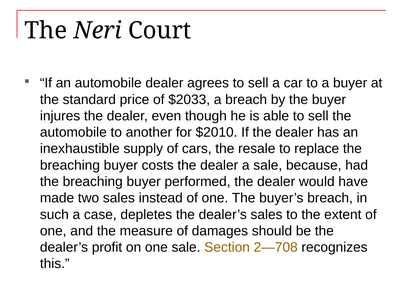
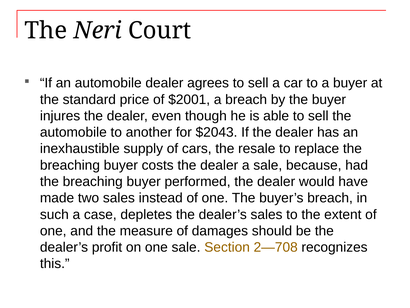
$2033: $2033 -> $2001
$2010: $2010 -> $2043
